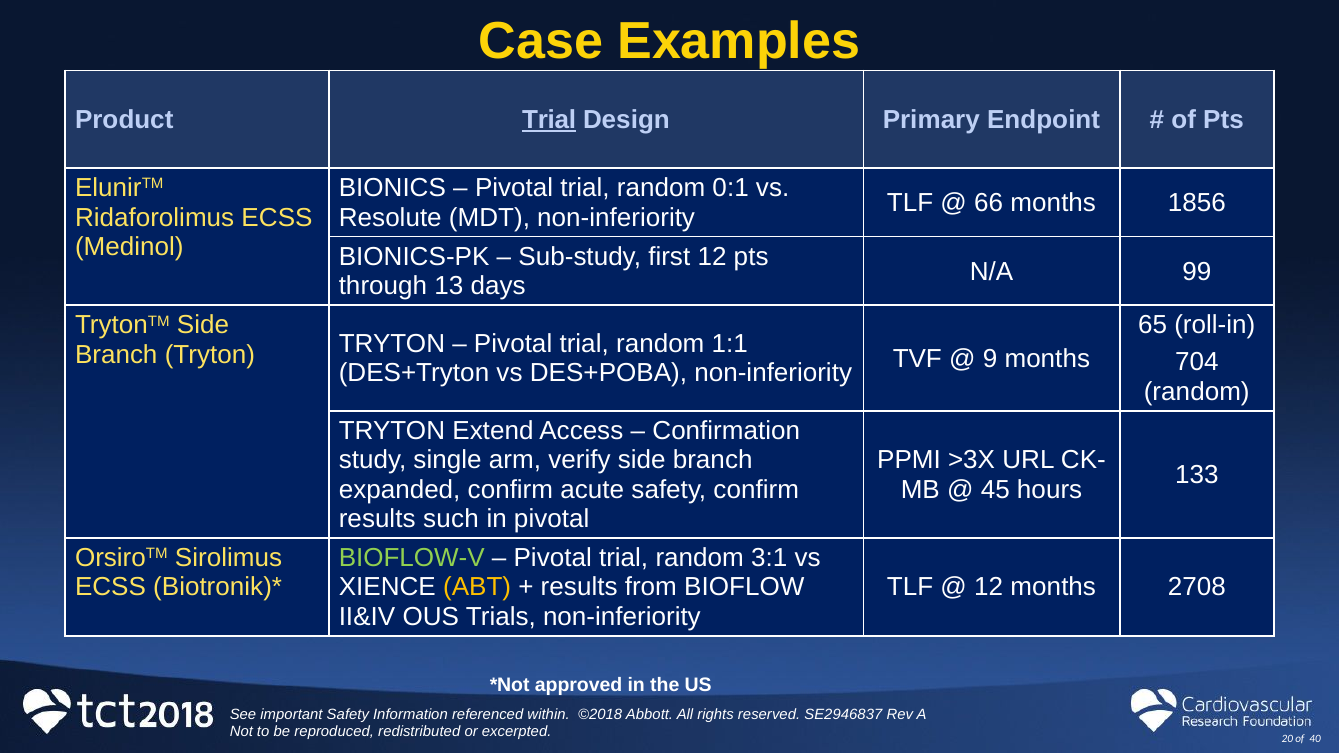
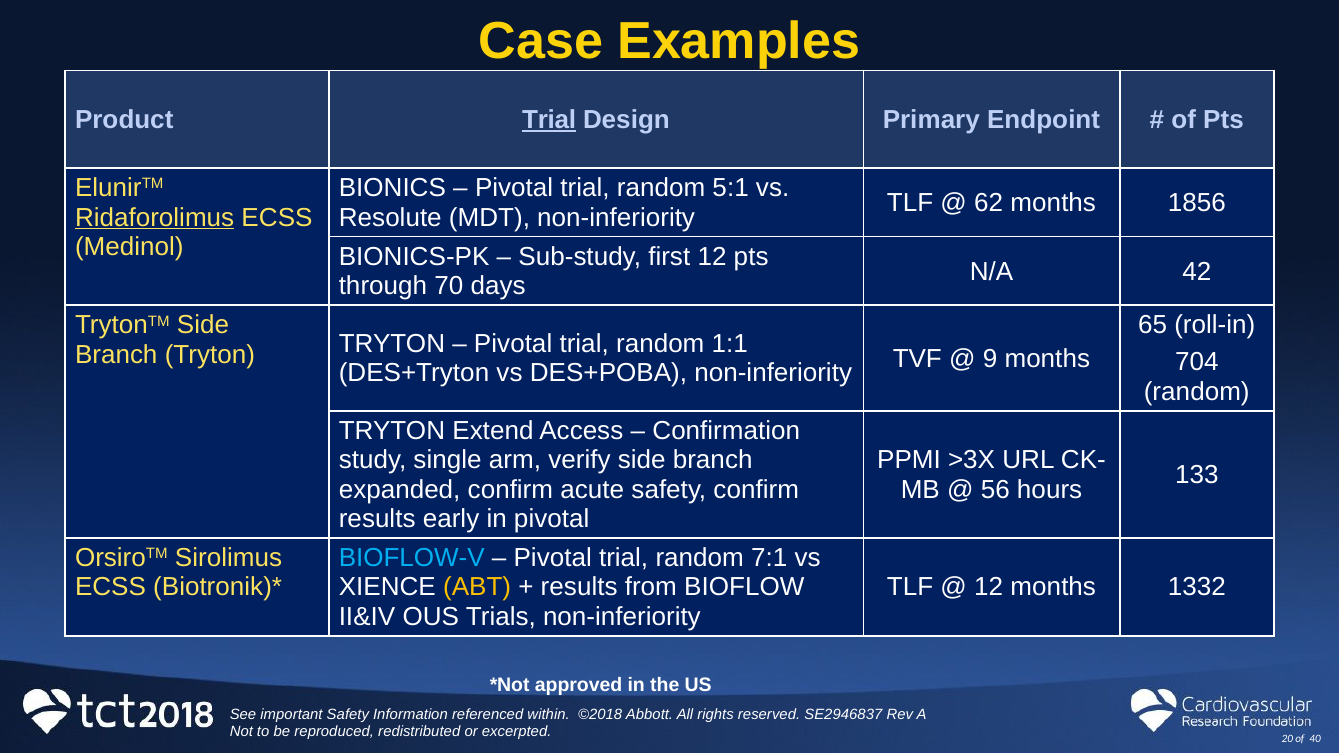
0:1: 0:1 -> 5:1
66: 66 -> 62
Ridaforolimus underline: none -> present
99: 99 -> 42
13: 13 -> 70
45: 45 -> 56
such: such -> early
BIOFLOW-V colour: light green -> light blue
3:1: 3:1 -> 7:1
2708: 2708 -> 1332
